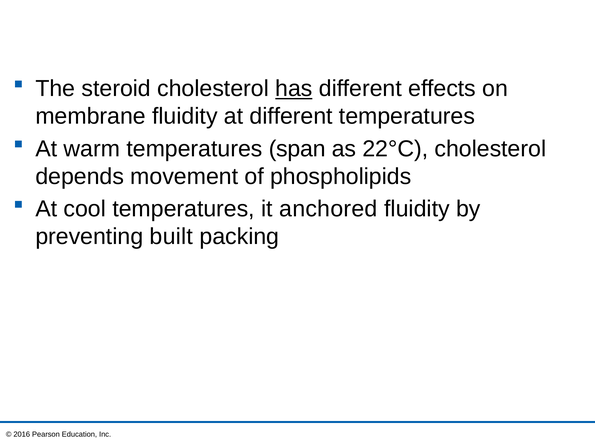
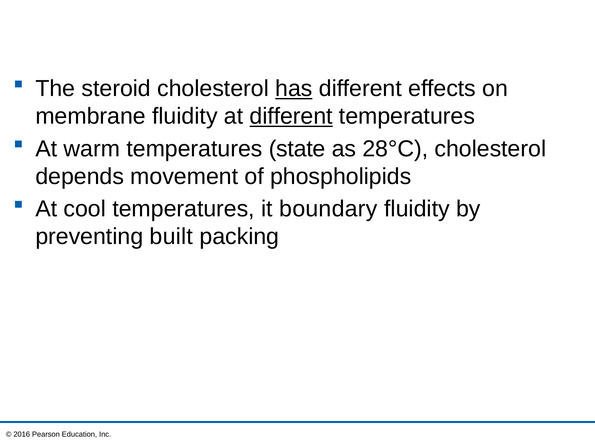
different at (291, 116) underline: none -> present
span: span -> state
22°C: 22°C -> 28°C
anchored: anchored -> boundary
